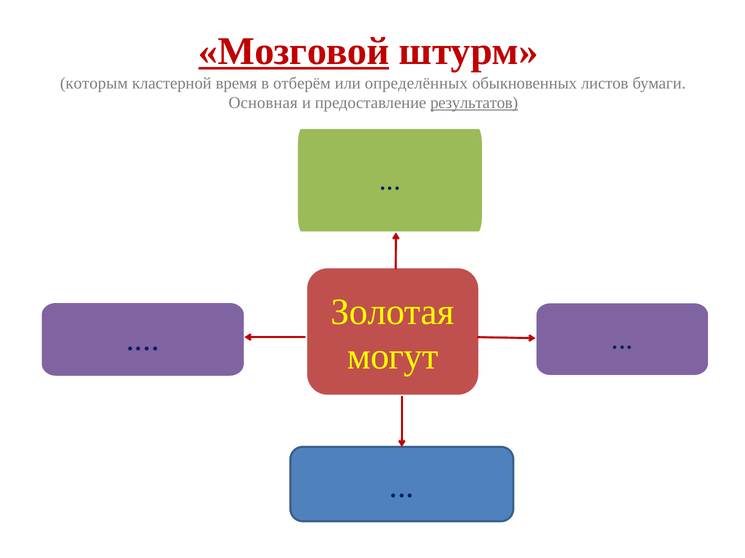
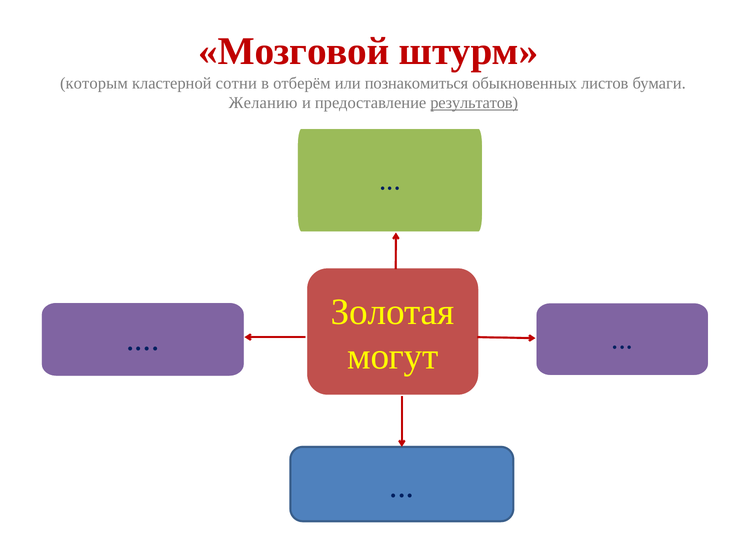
Мозговой underline: present -> none
время: время -> сотни
определённых: определённых -> познакомиться
Основная: Основная -> Желанию
